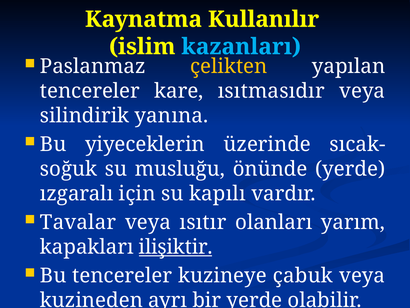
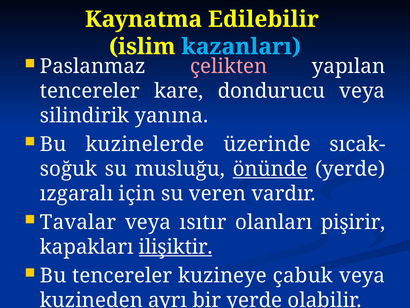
Kullanılır: Kullanılır -> Edilebilir
çelikten colour: yellow -> pink
ısıtmasıdır: ısıtmasıdır -> dondurucu
yiyeceklerin: yiyeceklerin -> kuzinelerde
önünde underline: none -> present
kapılı: kapılı -> veren
yarım: yarım -> pişirir
